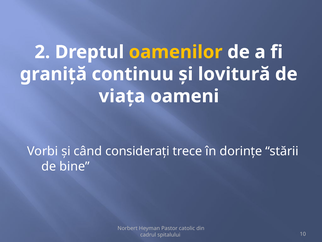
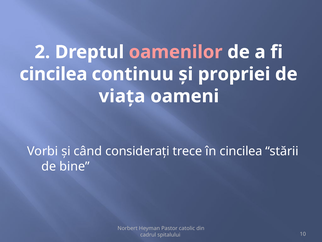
oamenilor colour: yellow -> pink
graniță at (53, 74): graniță -> cincilea
lovitură: lovitură -> propriei
în dorințe: dorințe -> cincilea
